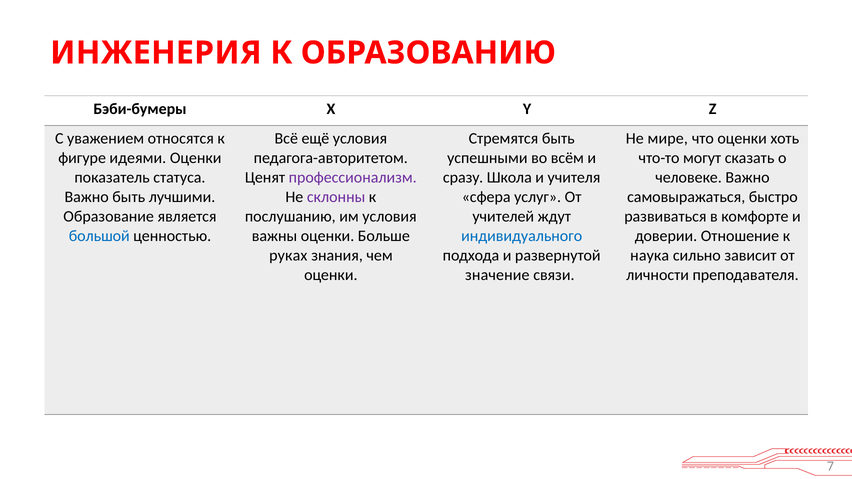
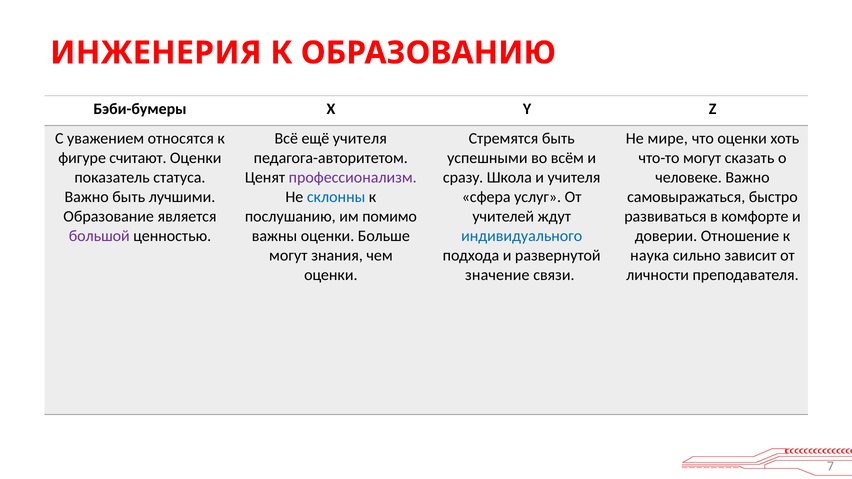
ещё условия: условия -> учителя
идеями: идеями -> считают
склонны colour: purple -> blue
им условия: условия -> помимо
большой colour: blue -> purple
руках at (288, 256): руках -> могут
